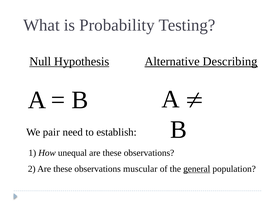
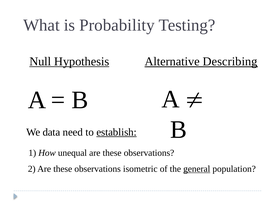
pair: pair -> data
establish underline: none -> present
muscular: muscular -> isometric
